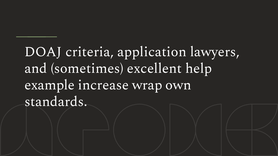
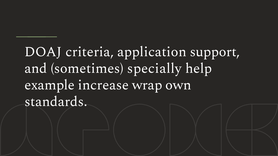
lawyers: lawyers -> support
excellent: excellent -> specially
